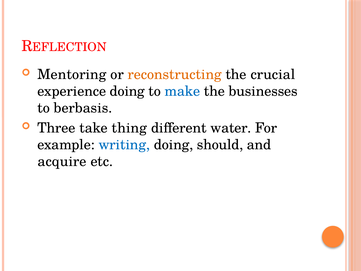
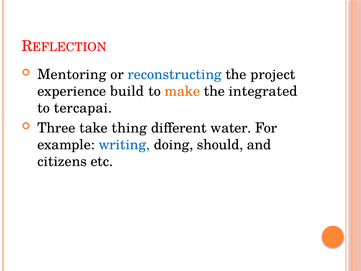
reconstructing colour: orange -> blue
crucial: crucial -> project
experience doing: doing -> build
make colour: blue -> orange
businesses: businesses -> integrated
berbasis: berbasis -> tercapai
acquire: acquire -> citizens
